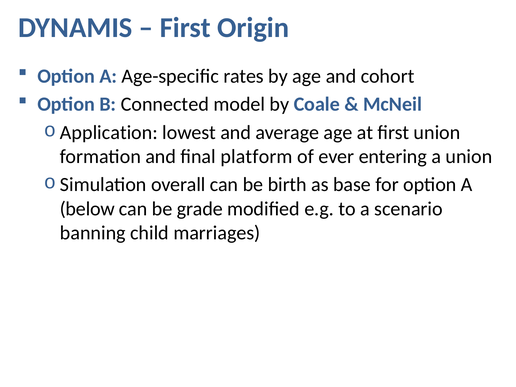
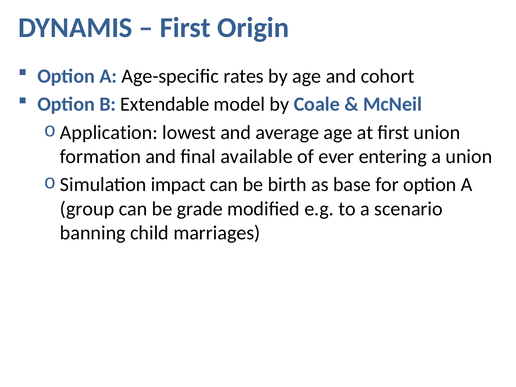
Connected: Connected -> Extendable
platform: platform -> available
overall: overall -> impact
below: below -> group
